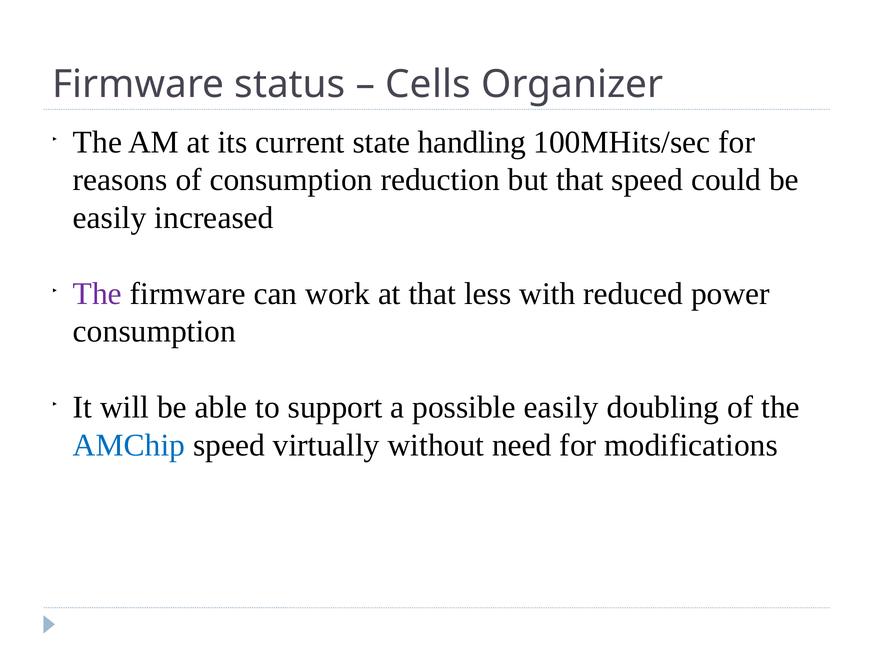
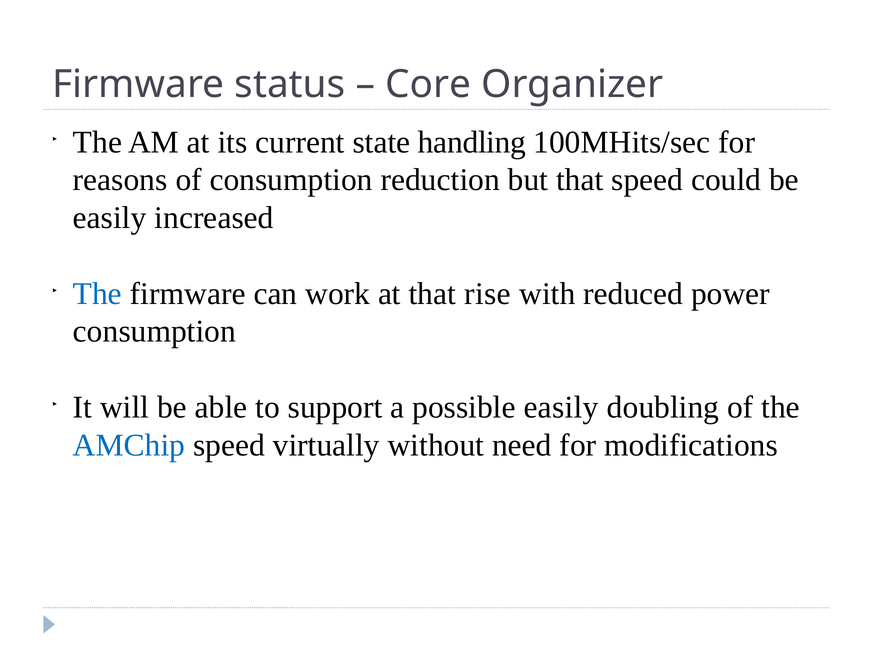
Cells: Cells -> Core
The at (97, 293) colour: purple -> blue
less: less -> rise
